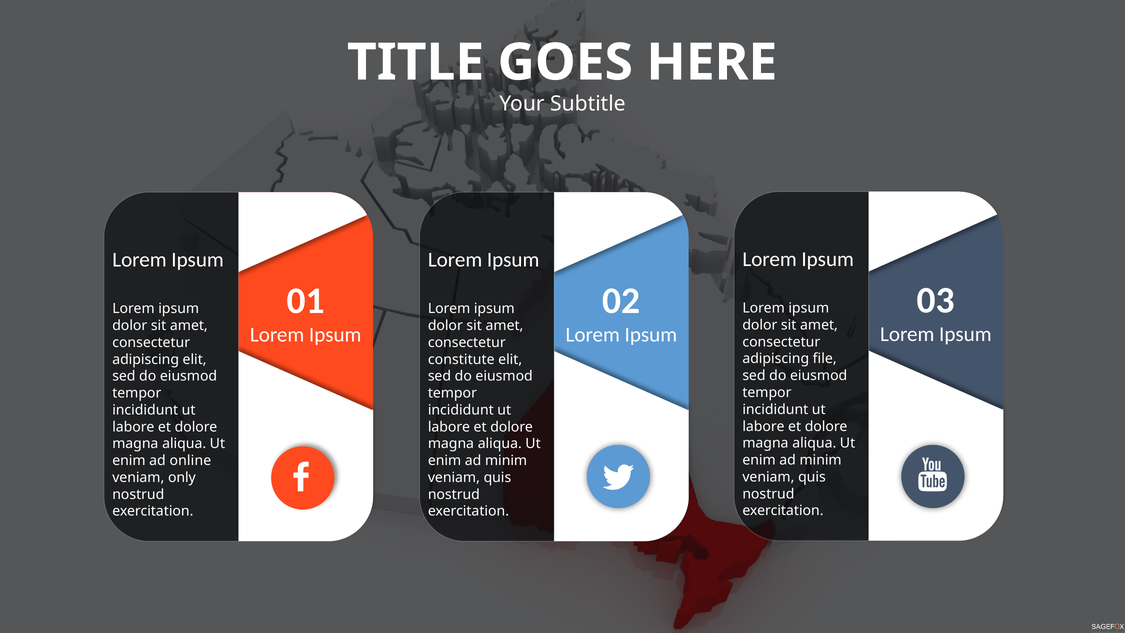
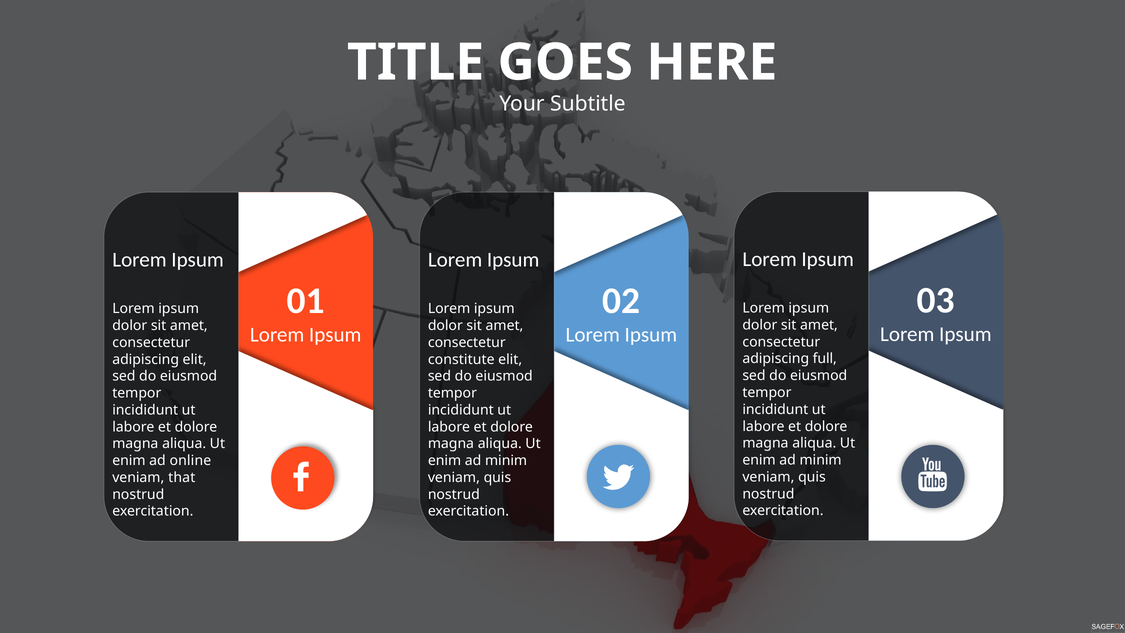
file: file -> full
only: only -> that
